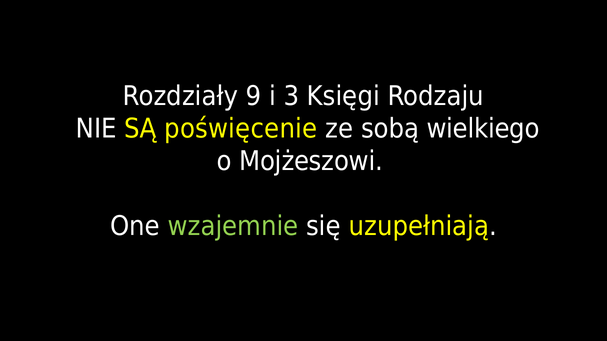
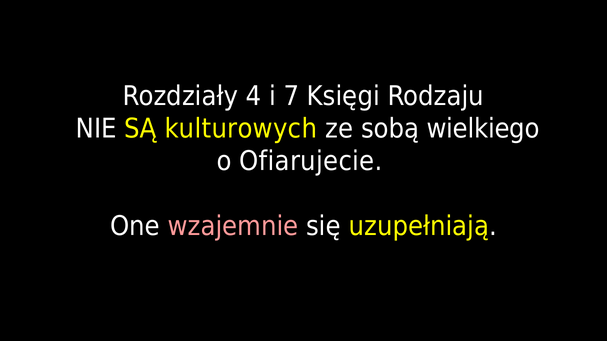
Rozdziały 9: 9 -> 4
i 3: 3 -> 7
poświęcenie: poświęcenie -> kulturowych
Mojżeszowi: Mojżeszowi -> Ofiarujecie
wzajemnie colour: light green -> pink
